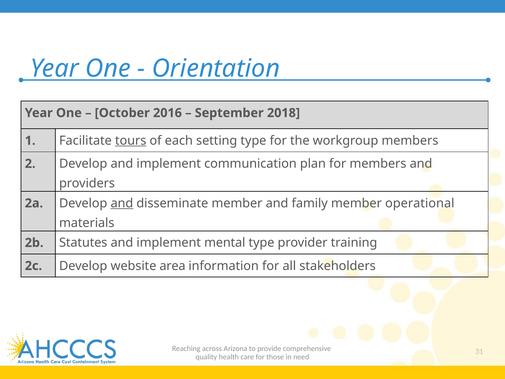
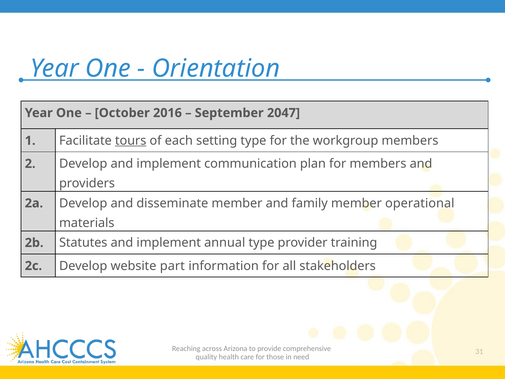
2018: 2018 -> 2047
and at (122, 203) underline: present -> none
mental: mental -> annual
area: area -> part
